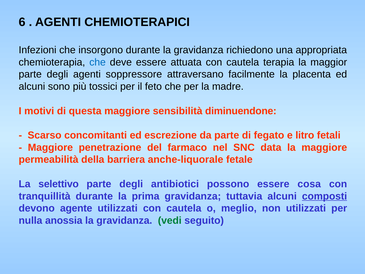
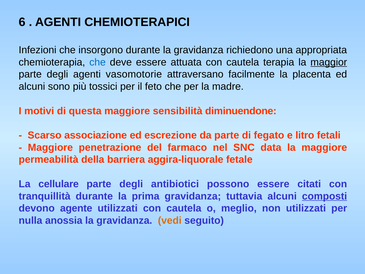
maggior underline: none -> present
soppressore: soppressore -> vasomotorie
concomitanti: concomitanti -> associazione
anche-liquorale: anche-liquorale -> aggira-liquorale
selettivo: selettivo -> cellulare
cosa: cosa -> citati
vedi colour: green -> orange
